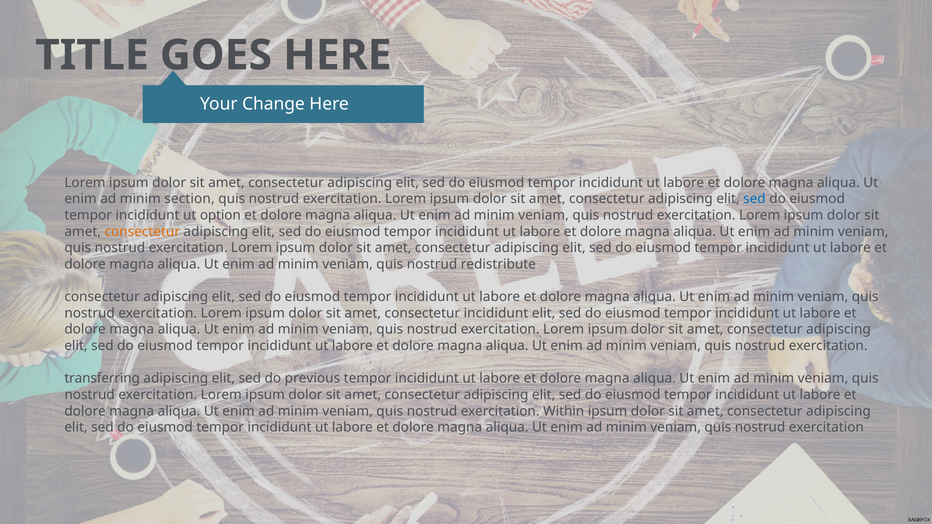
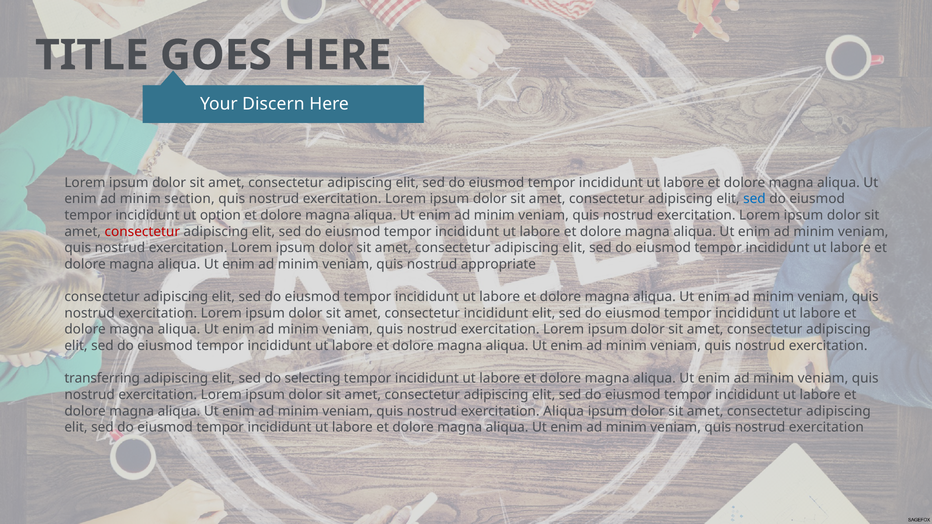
Change: Change -> Discern
consectetur at (142, 232) colour: orange -> red
redistribute: redistribute -> appropriate
previous: previous -> selecting
exercitation Within: Within -> Aliqua
